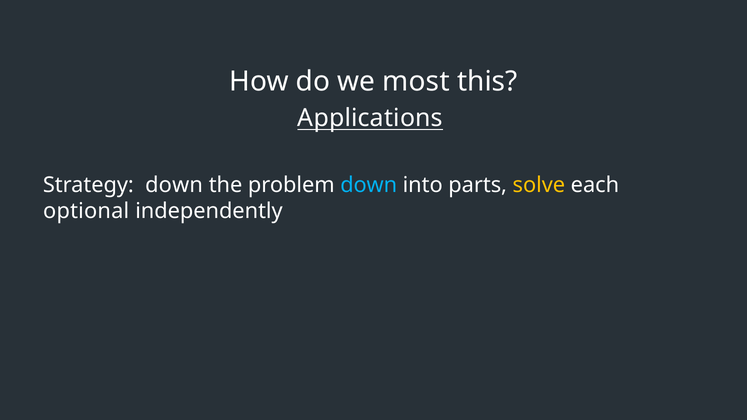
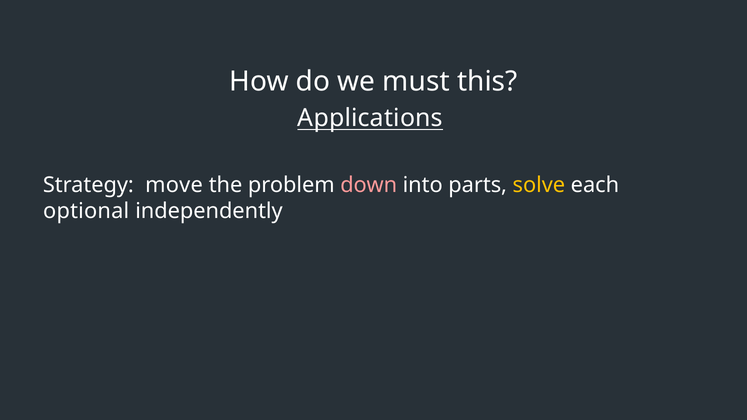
most: most -> must
Strategy down: down -> move
down at (369, 185) colour: light blue -> pink
